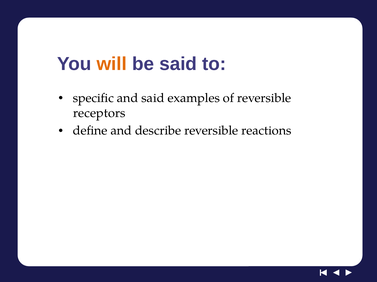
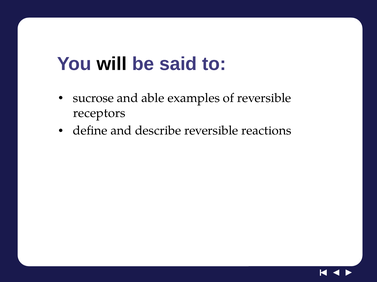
will colour: orange -> black
speciﬁc: speciﬁc -> sucrose
and said: said -> able
